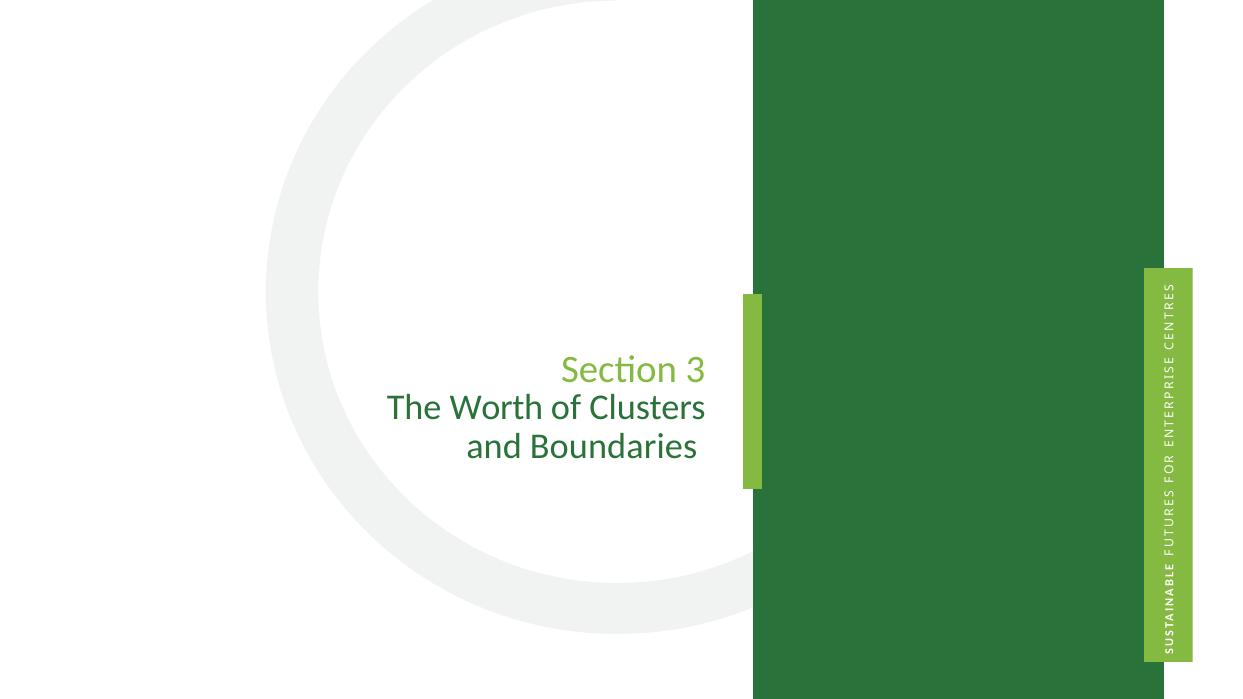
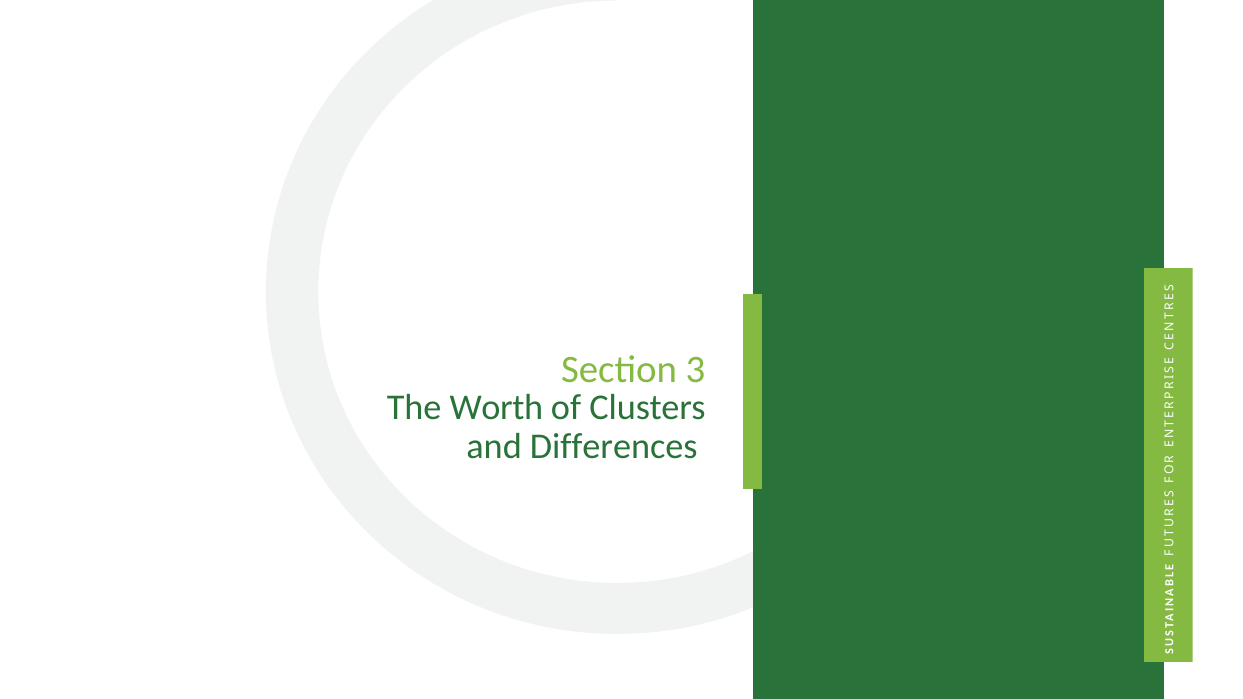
Boundaries: Boundaries -> Differences
